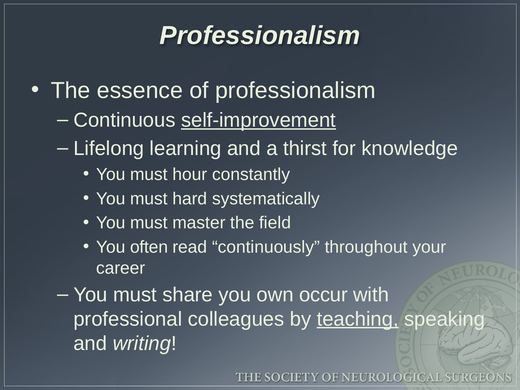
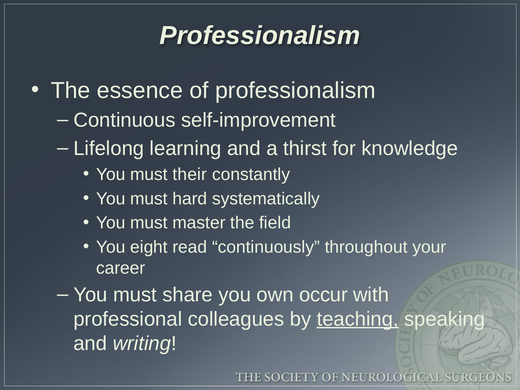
self-improvement underline: present -> none
hour: hour -> their
often: often -> eight
